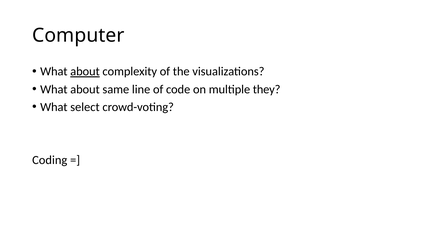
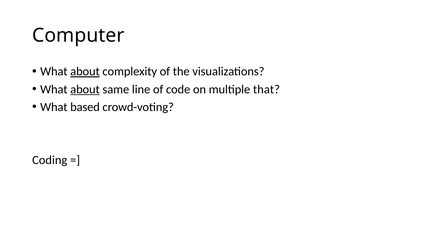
about at (85, 89) underline: none -> present
they: they -> that
select: select -> based
